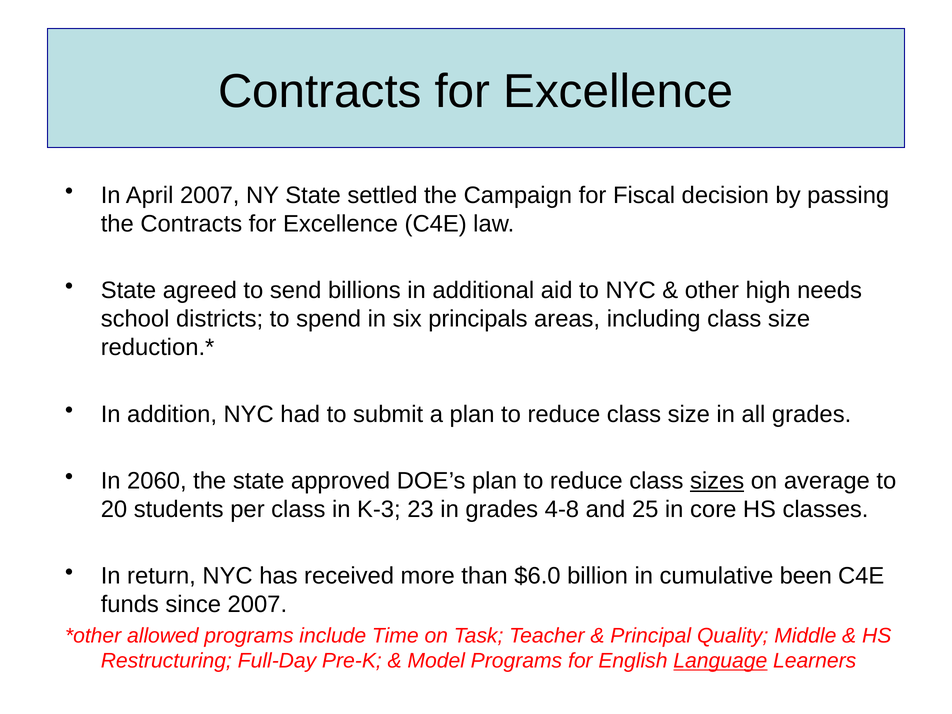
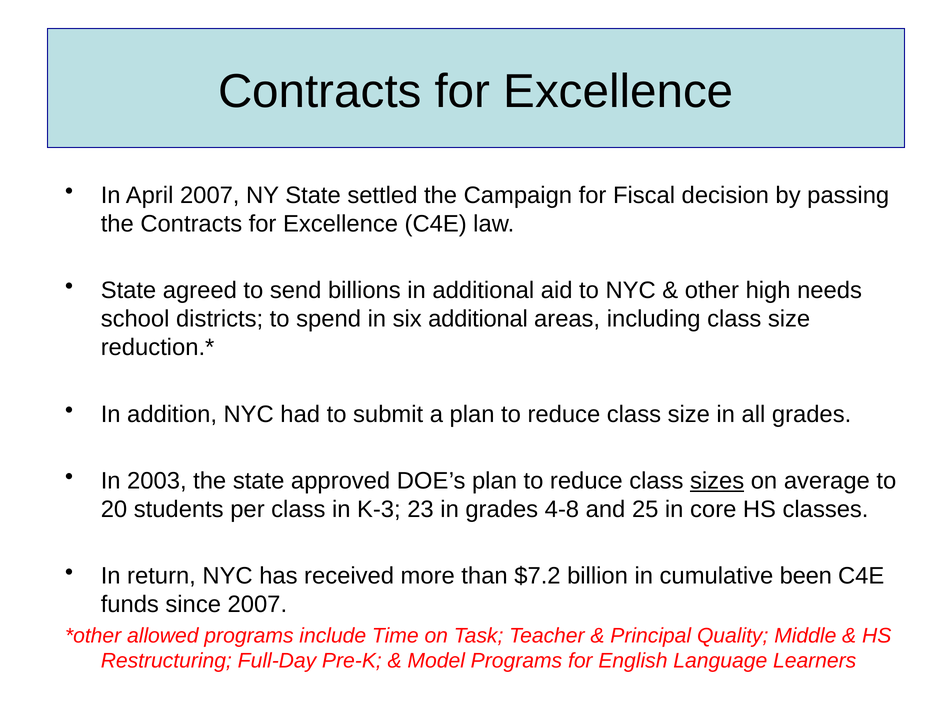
six principals: principals -> additional
2060: 2060 -> 2003
$6.0: $6.0 -> $7.2
Language underline: present -> none
